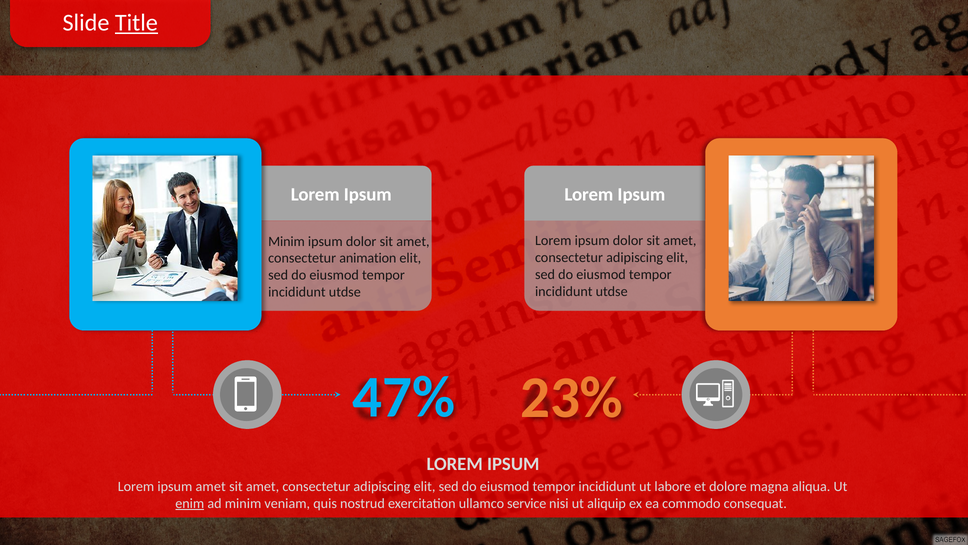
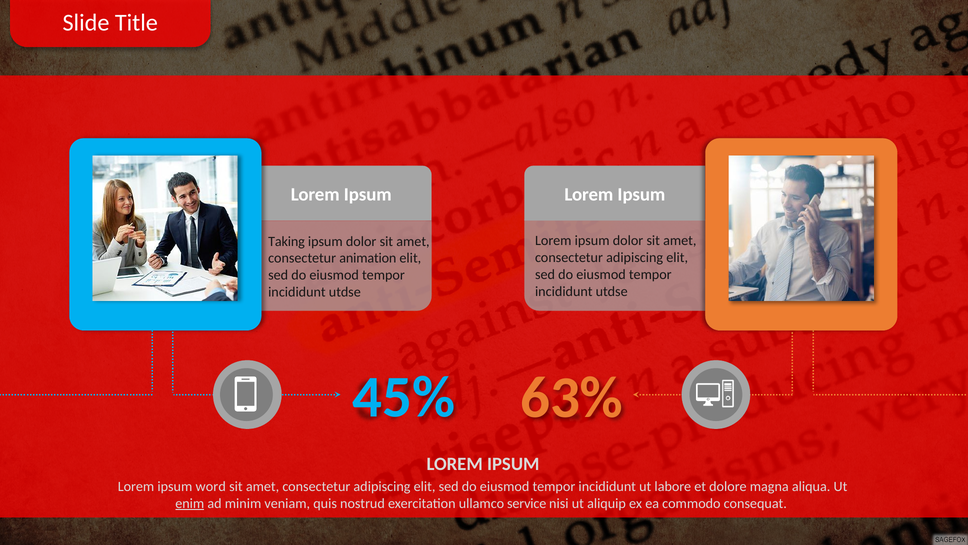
Title underline: present -> none
Minim at (287, 241): Minim -> Taking
47%: 47% -> 45%
23%: 23% -> 63%
ipsum amet: amet -> word
